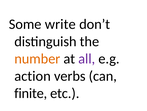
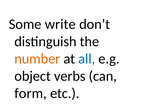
all colour: purple -> blue
action: action -> object
finite: finite -> form
